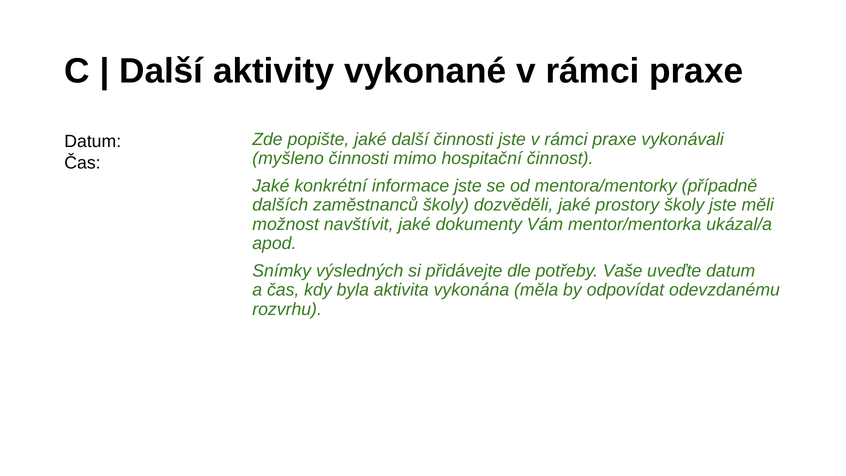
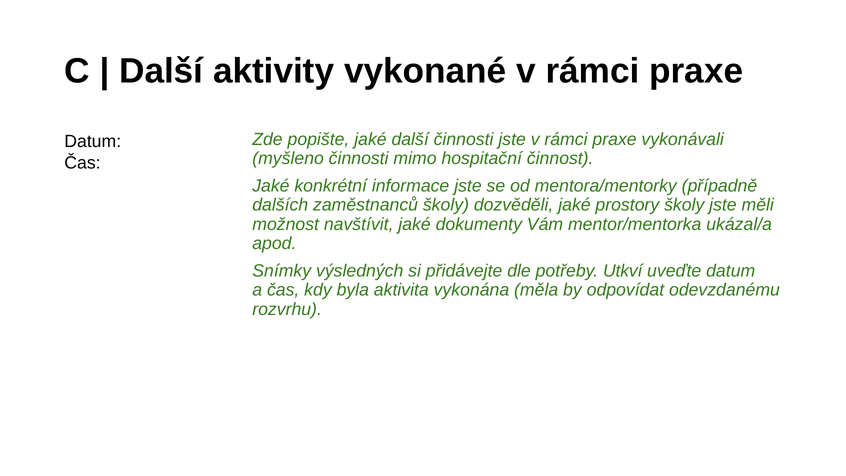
Vaše: Vaše -> Utkví
